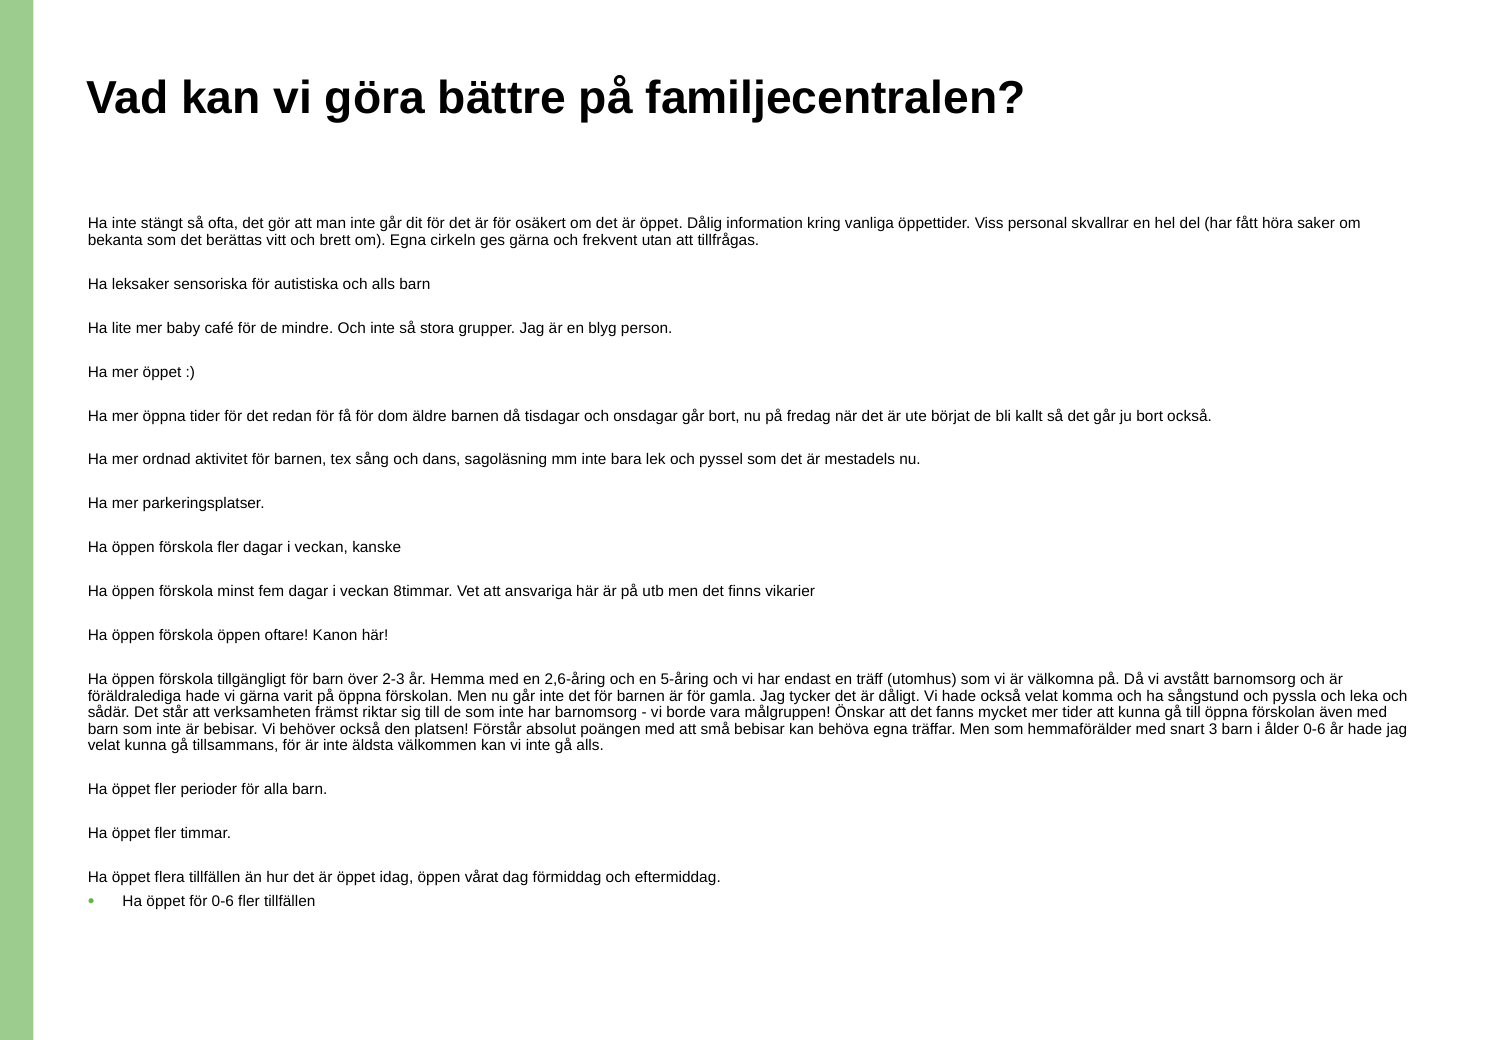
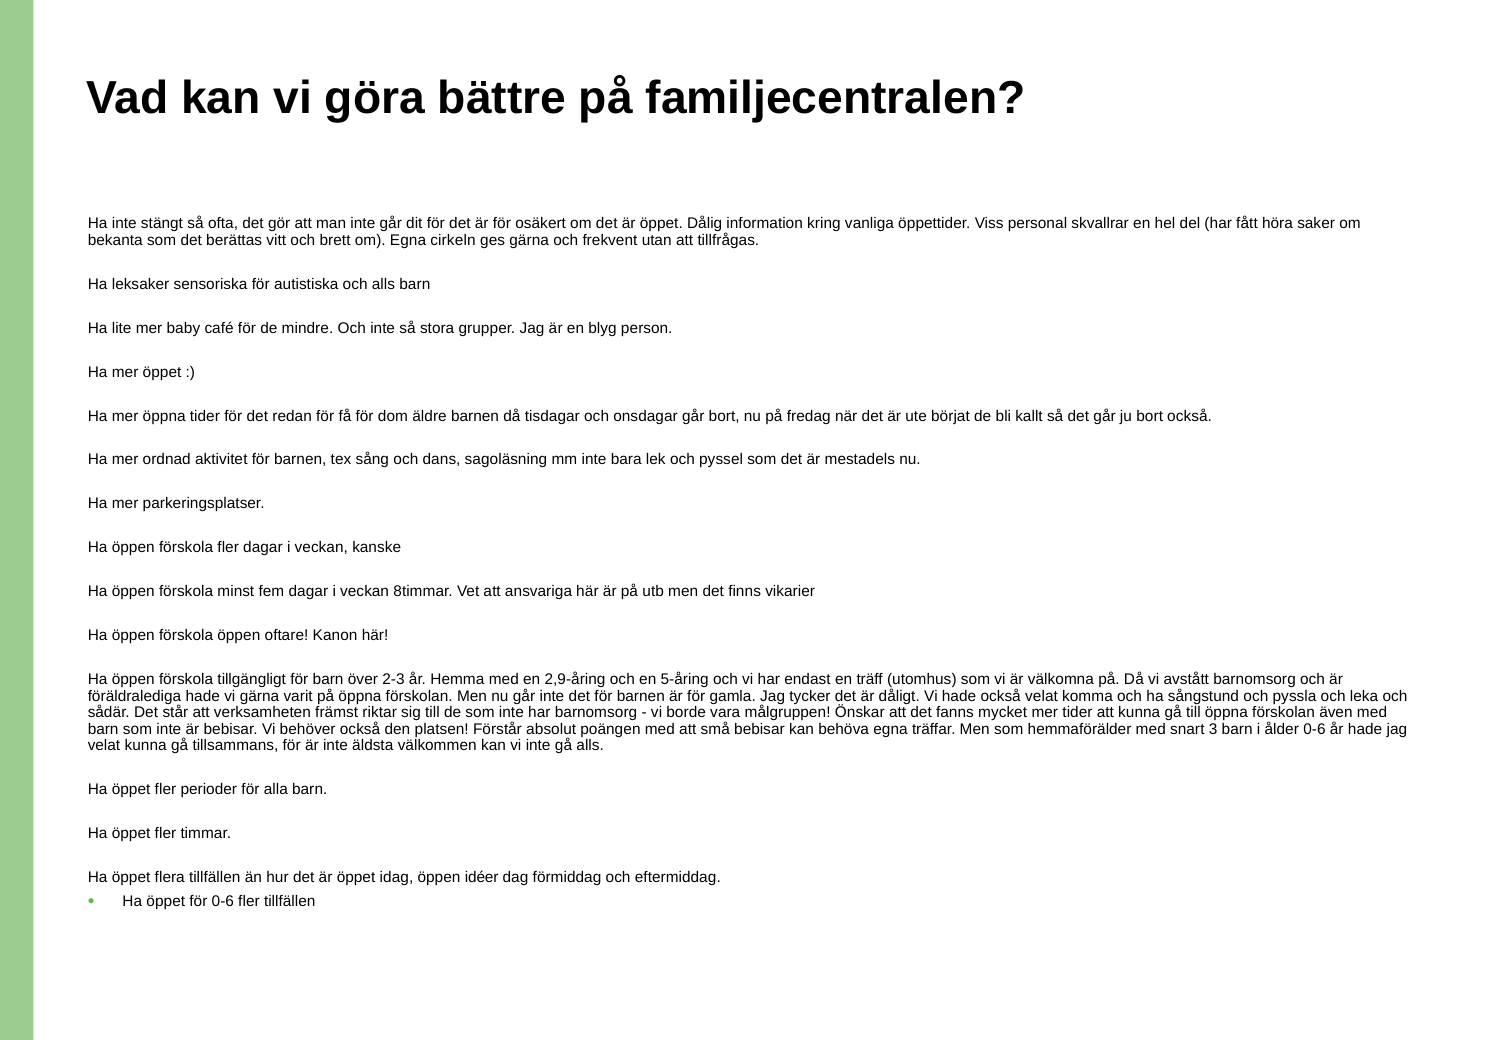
2,6-åring: 2,6-åring -> 2,9-åring
vårat: vårat -> idéer
